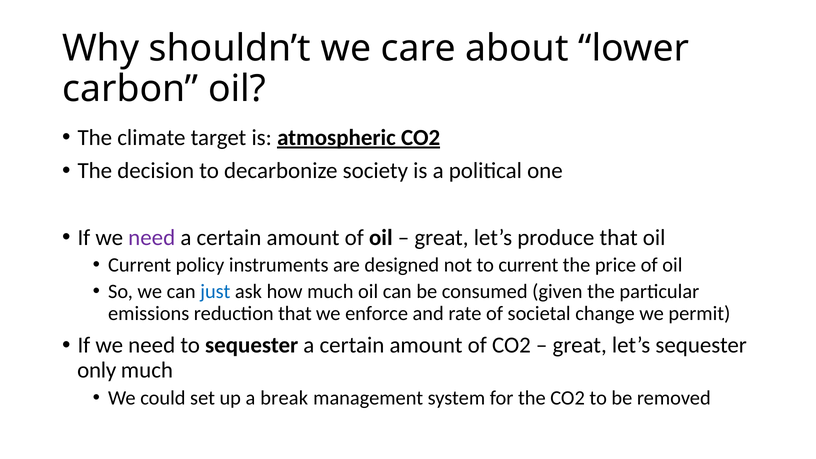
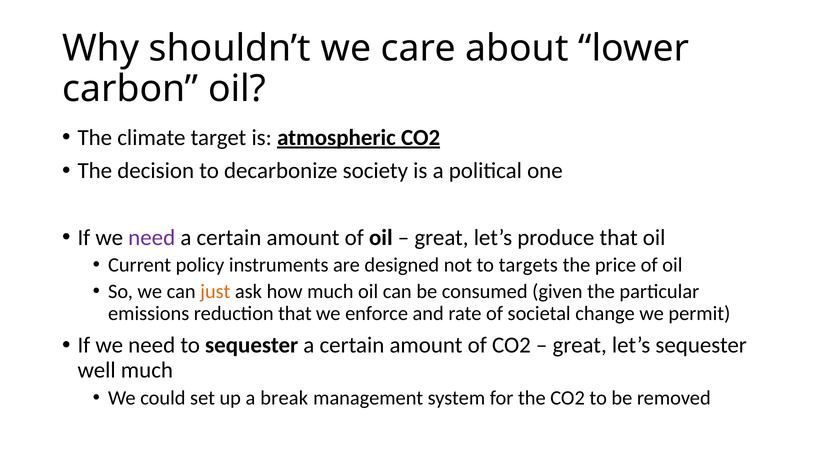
to current: current -> targets
just colour: blue -> orange
only: only -> well
